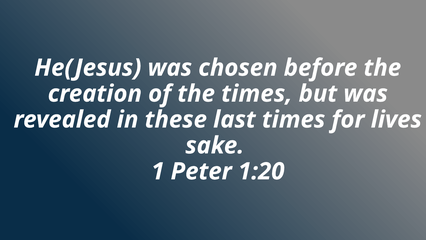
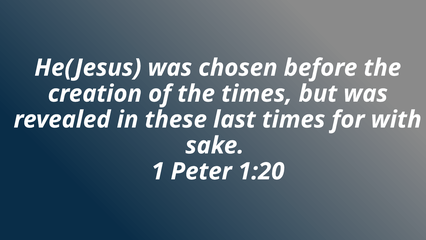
lives: lives -> with
